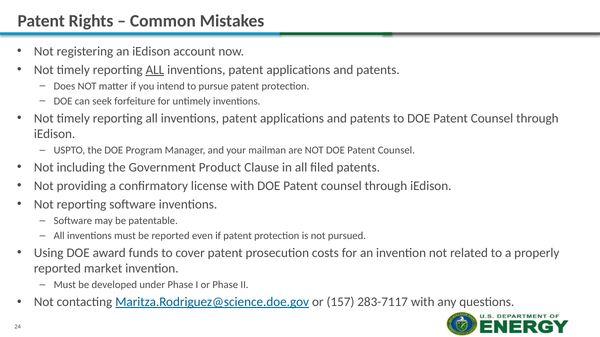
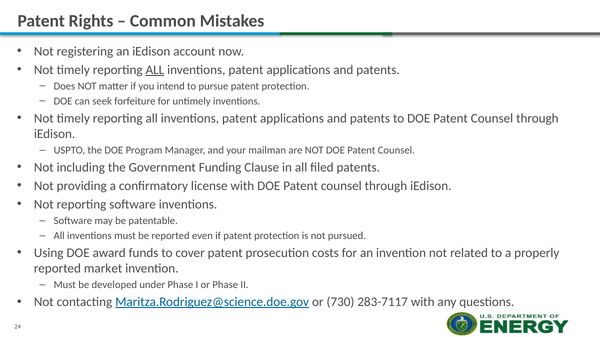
Product: Product -> Funding
157: 157 -> 730
